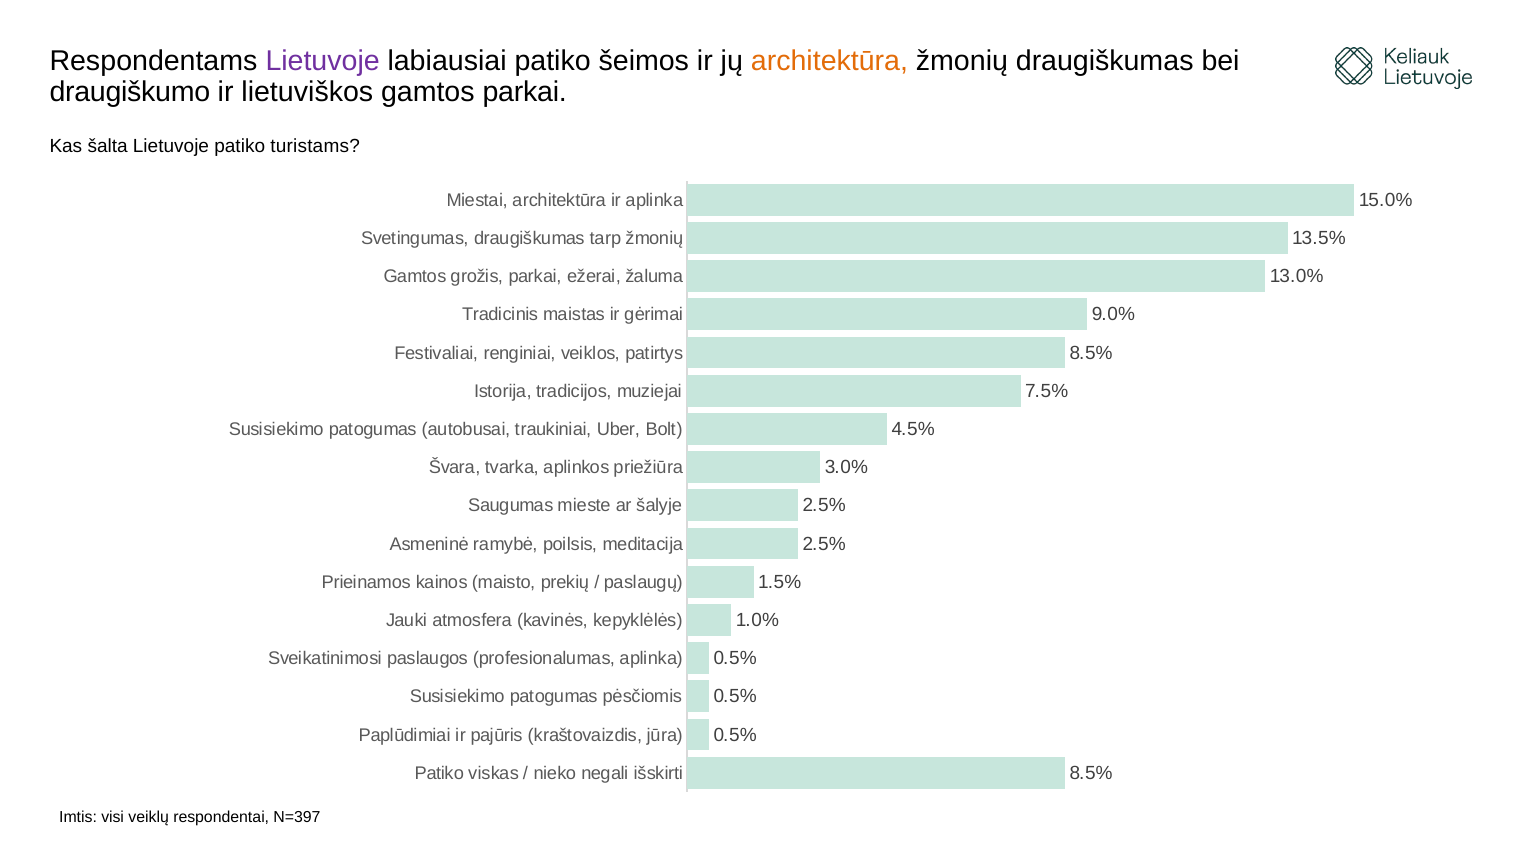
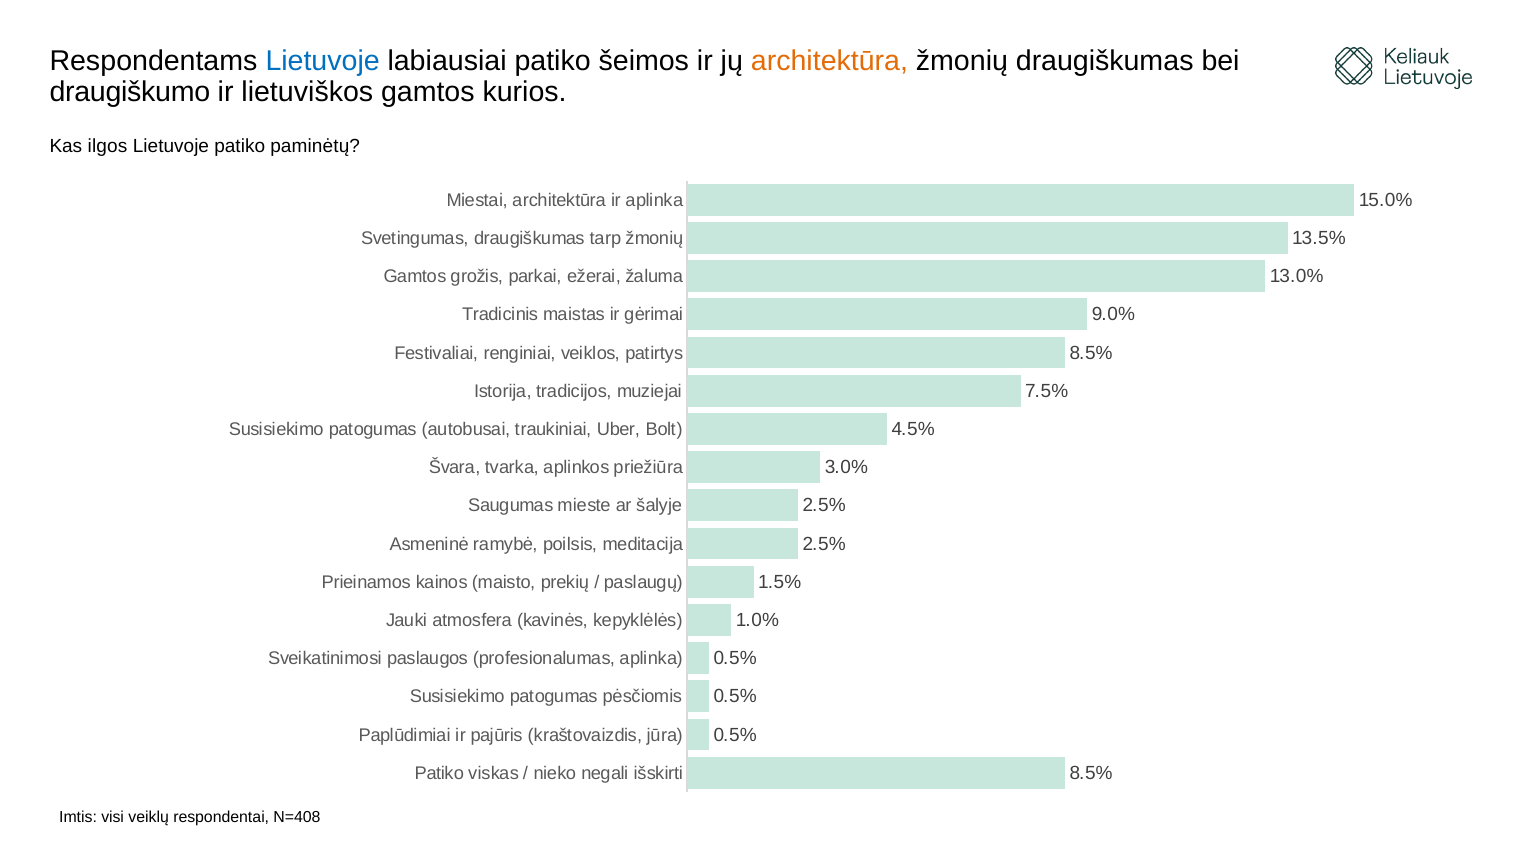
Lietuvoje at (323, 61) colour: purple -> blue
gamtos parkai: parkai -> kurios
šalta: šalta -> ilgos
turistams: turistams -> paminėtų
N=397: N=397 -> N=408
